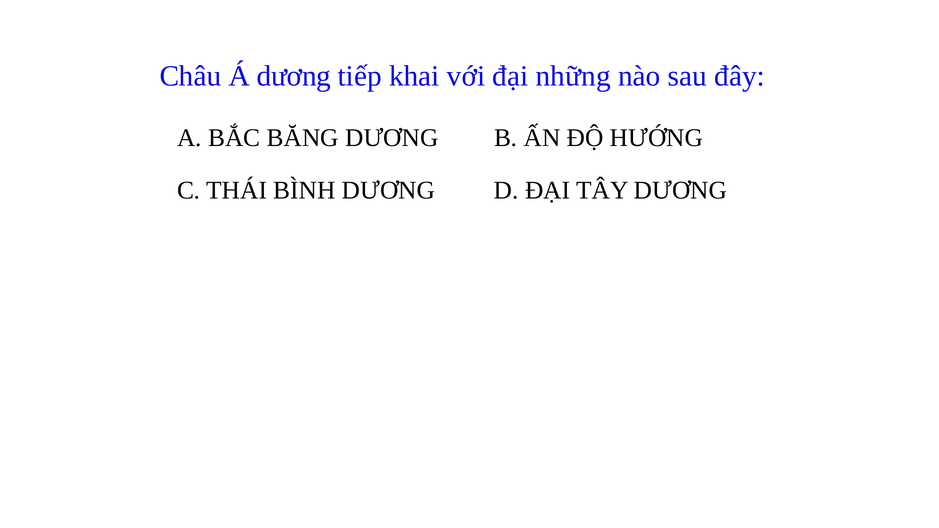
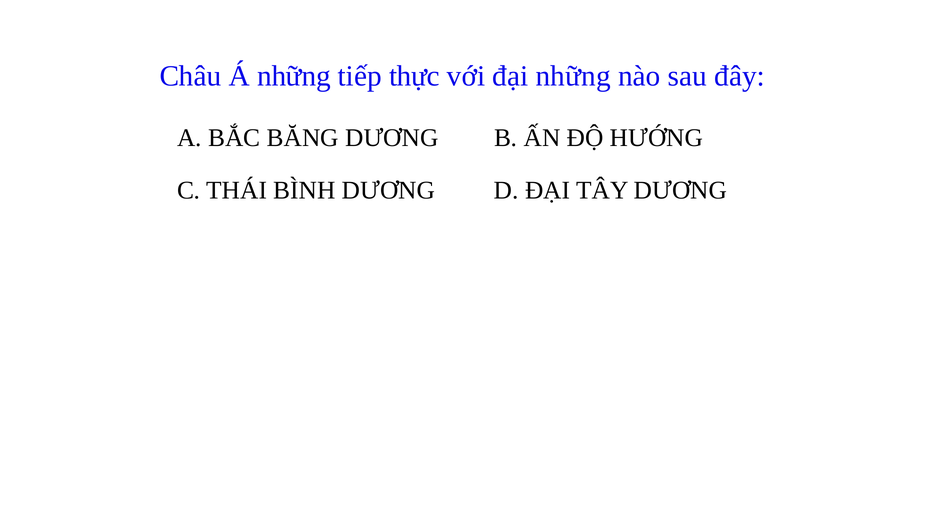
Á dương: dương -> những
khai: khai -> thực
